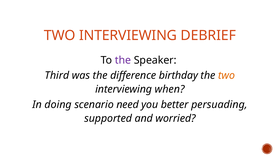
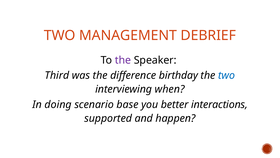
INTERVIEWING at (128, 35): INTERVIEWING -> MANAGEMENT
two at (227, 75) colour: orange -> blue
need: need -> base
persuading: persuading -> interactions
worried: worried -> happen
